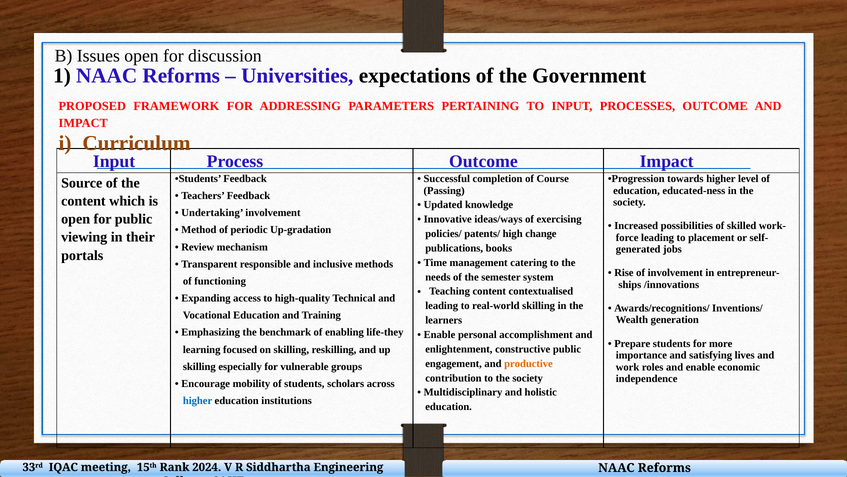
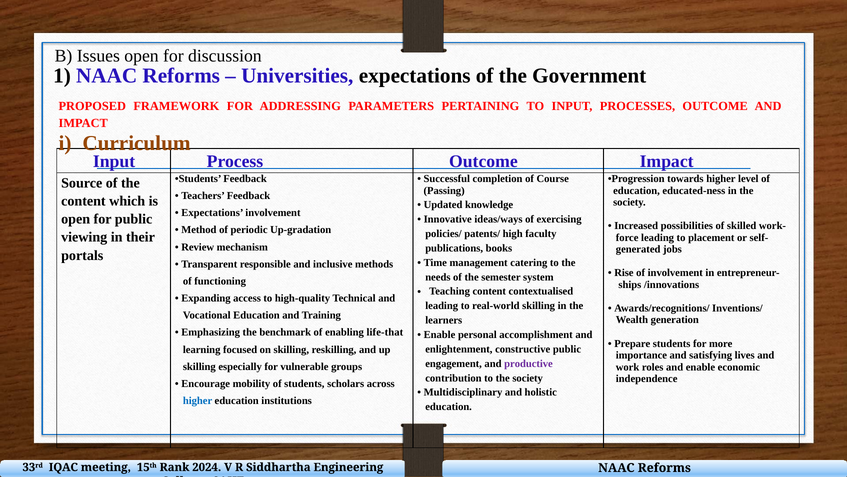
Undertaking at (212, 213): Undertaking -> Expectations
change: change -> faculty
life-they: life-they -> life-that
productive colour: orange -> purple
